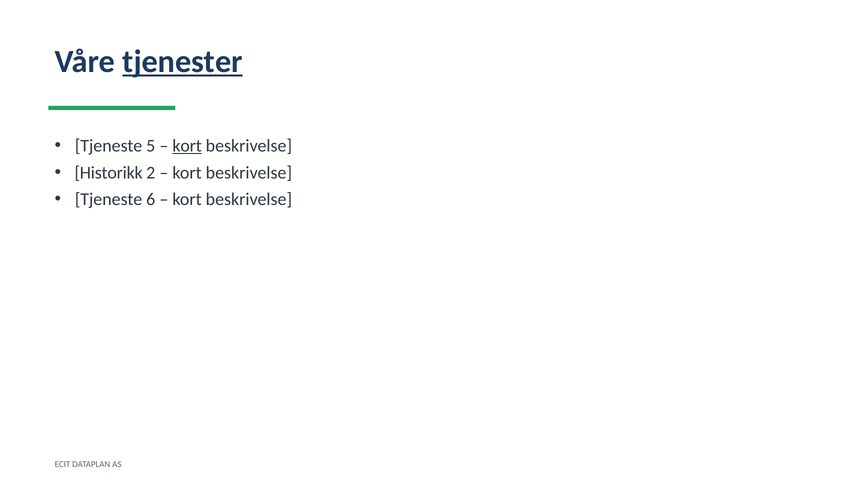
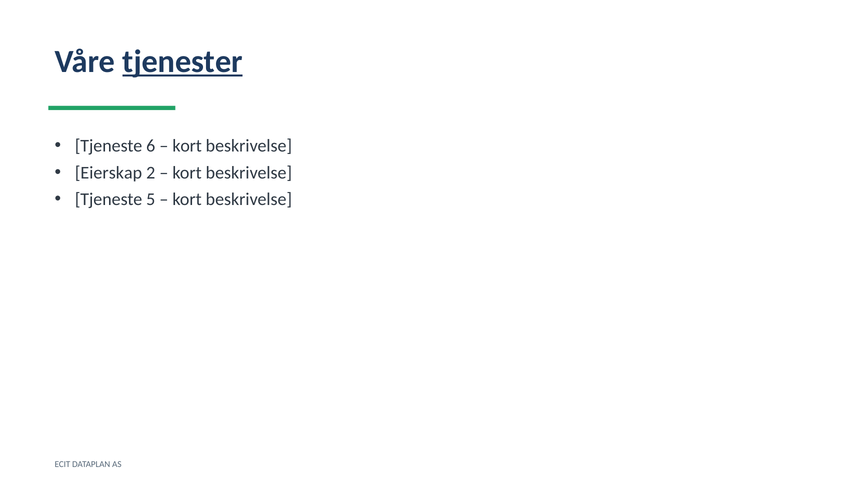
5: 5 -> 6
kort at (187, 146) underline: present -> none
Historikk: Historikk -> Eierskap
6: 6 -> 5
